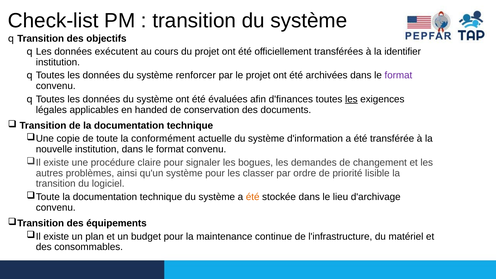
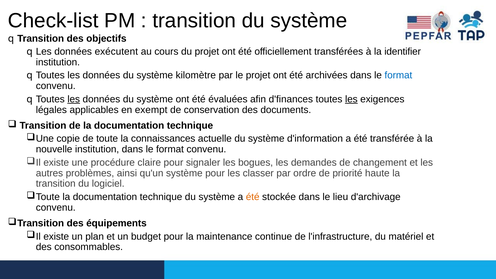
renforcer: renforcer -> kilomètre
format at (398, 75) colour: purple -> blue
les at (74, 99) underline: none -> present
handed: handed -> exempt
conformément: conformément -> connaissances
lisible: lisible -> haute
